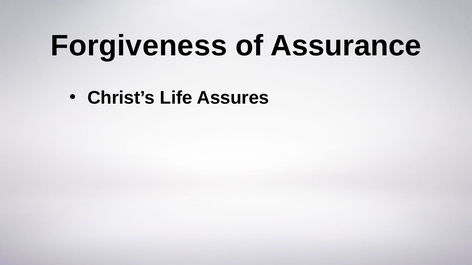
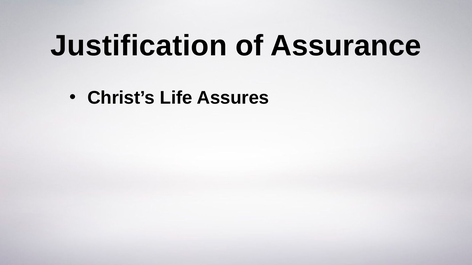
Forgiveness: Forgiveness -> Justification
